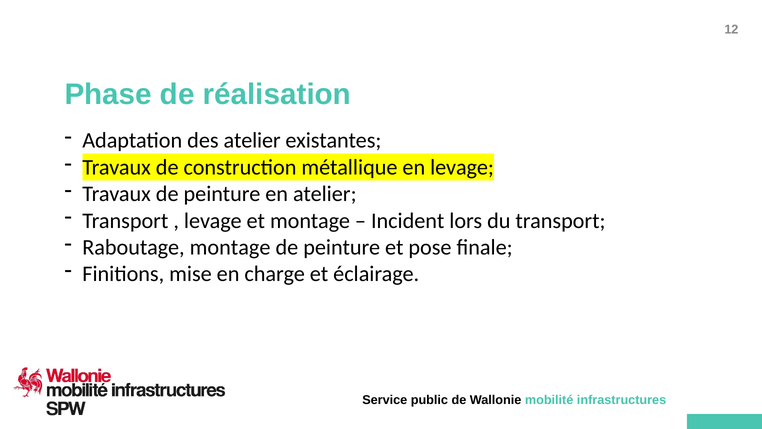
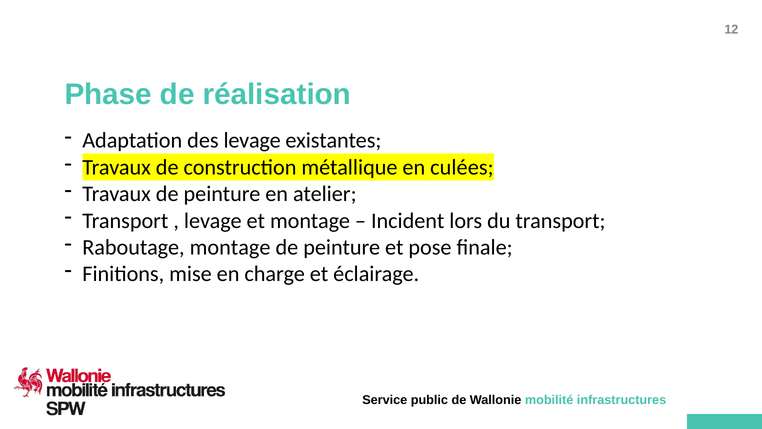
des atelier: atelier -> levage
en levage: levage -> culées
